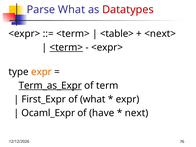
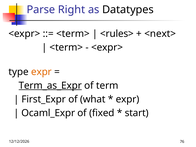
Parse What: What -> Right
Datatypes colour: red -> black
<table>: <table> -> <rules>
<term> at (66, 47) underline: present -> none
have: have -> fixed
next: next -> start
